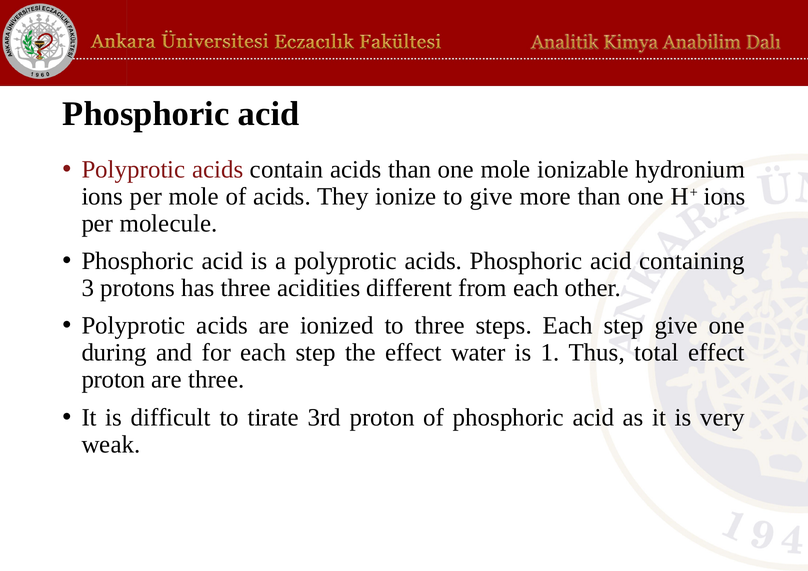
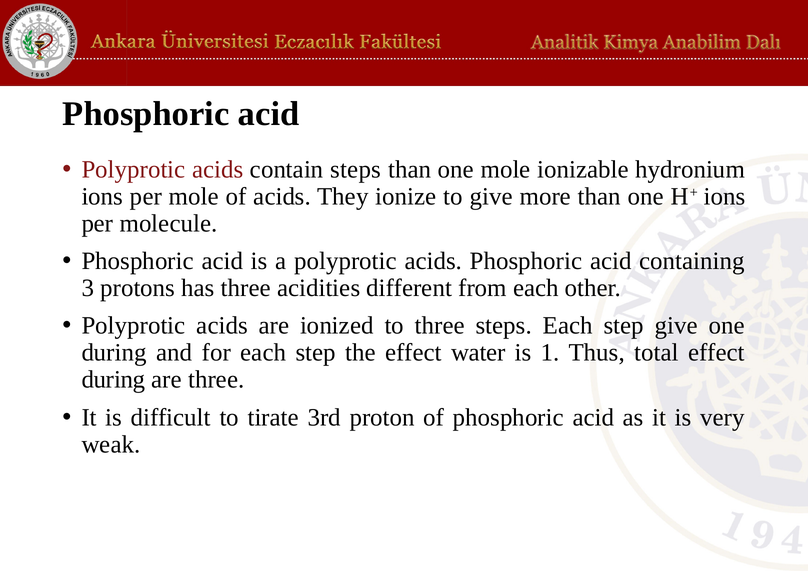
contain acids: acids -> steps
proton at (113, 380): proton -> during
